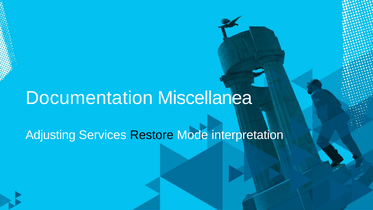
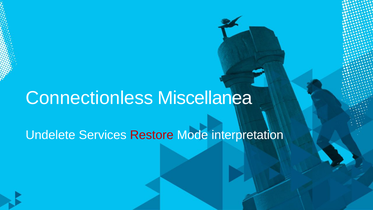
Documentation: Documentation -> Connectionless
Adjusting: Adjusting -> Undelete
Restore colour: black -> red
